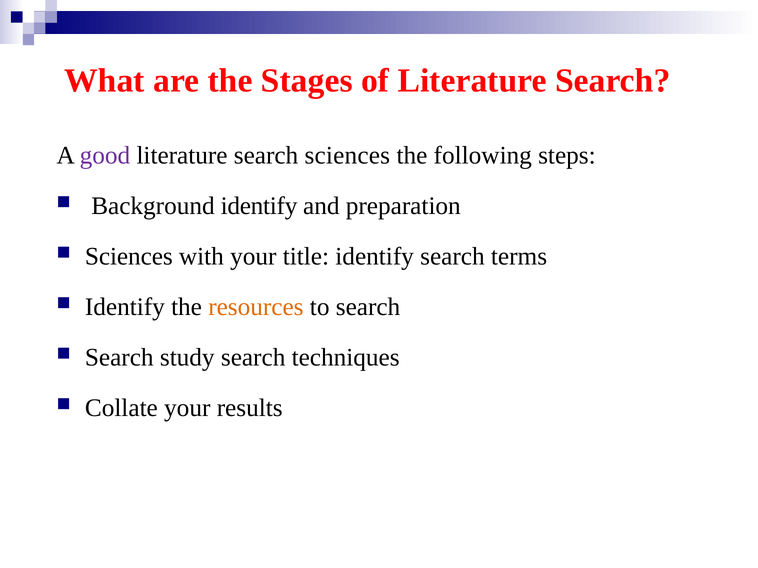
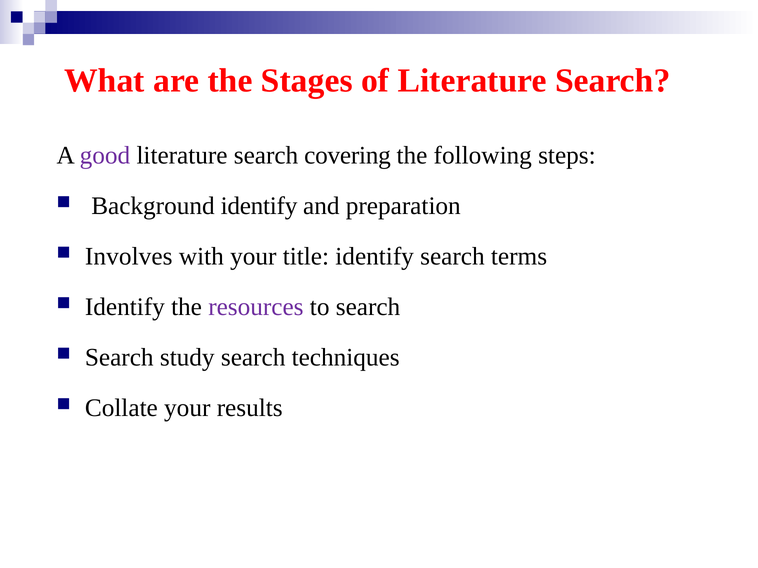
search sciences: sciences -> covering
Sciences at (129, 257): Sciences -> Involves
resources colour: orange -> purple
